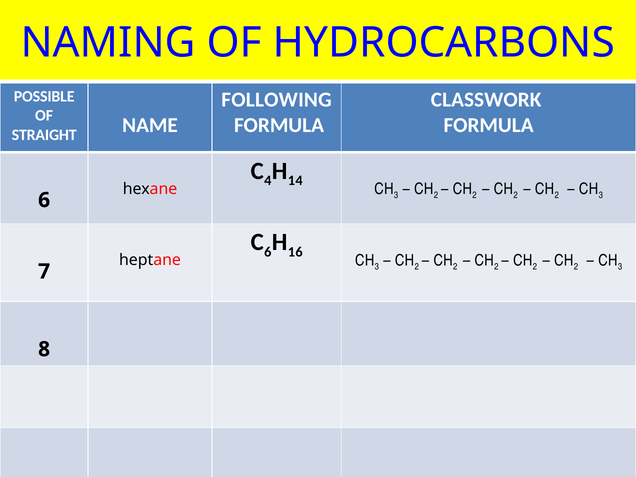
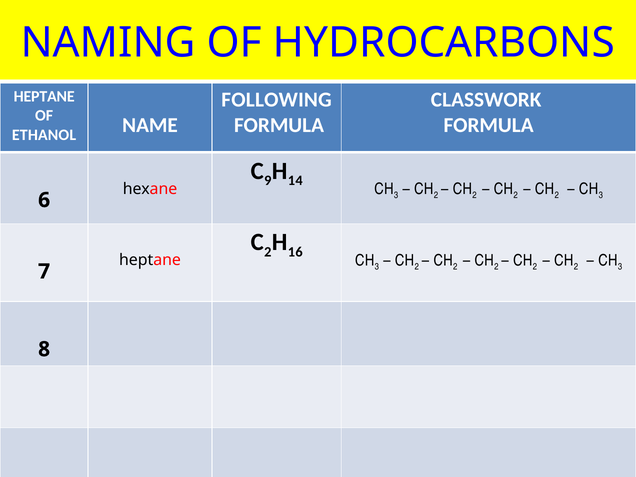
POSSIBLE at (44, 96): POSSIBLE -> HEPTANE
STRAIGHT at (44, 135): STRAIGHT -> ETHANOL
4: 4 -> 9
6 at (268, 252): 6 -> 2
